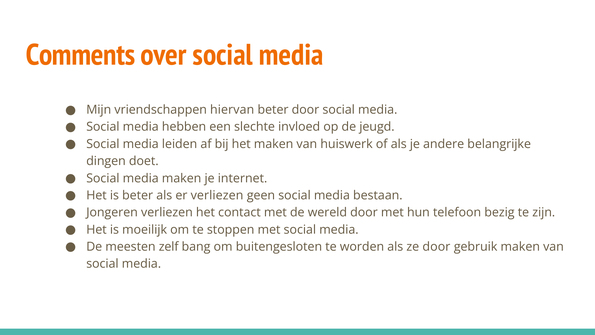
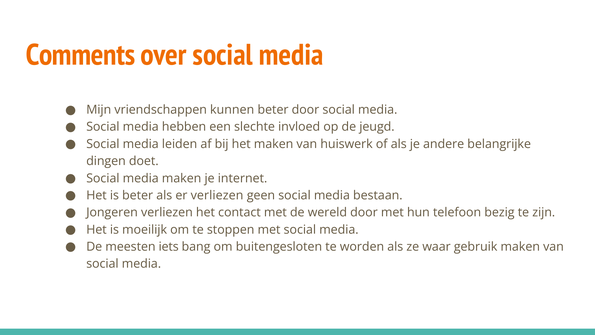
hiervan: hiervan -> kunnen
zelf: zelf -> iets
ze door: door -> waar
